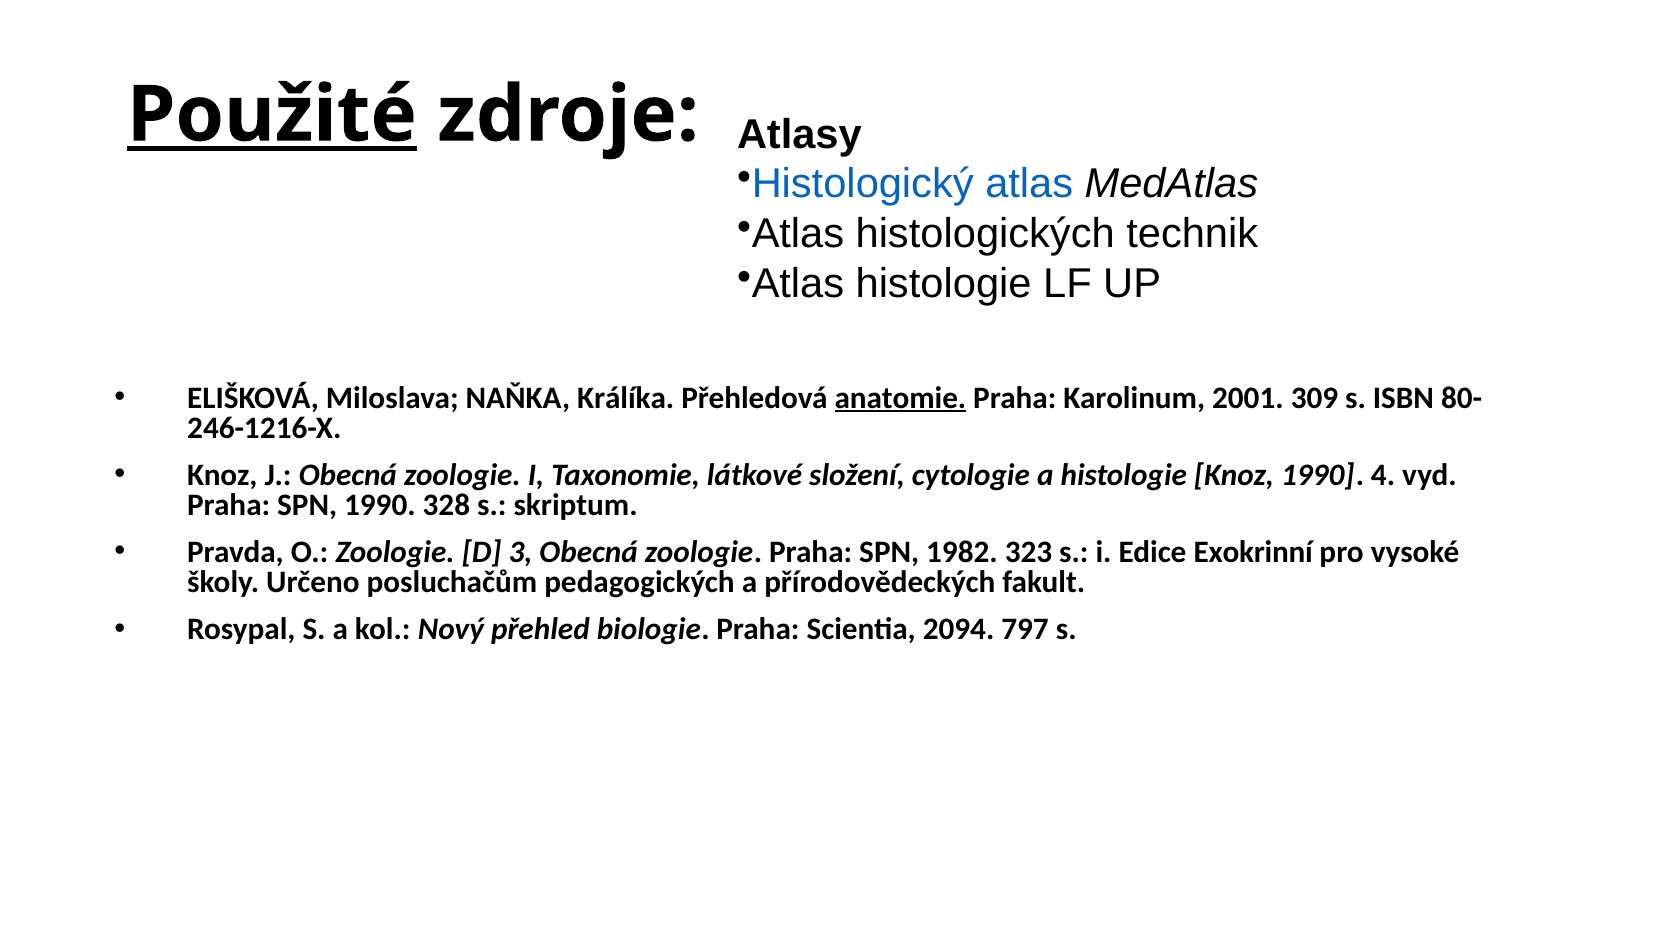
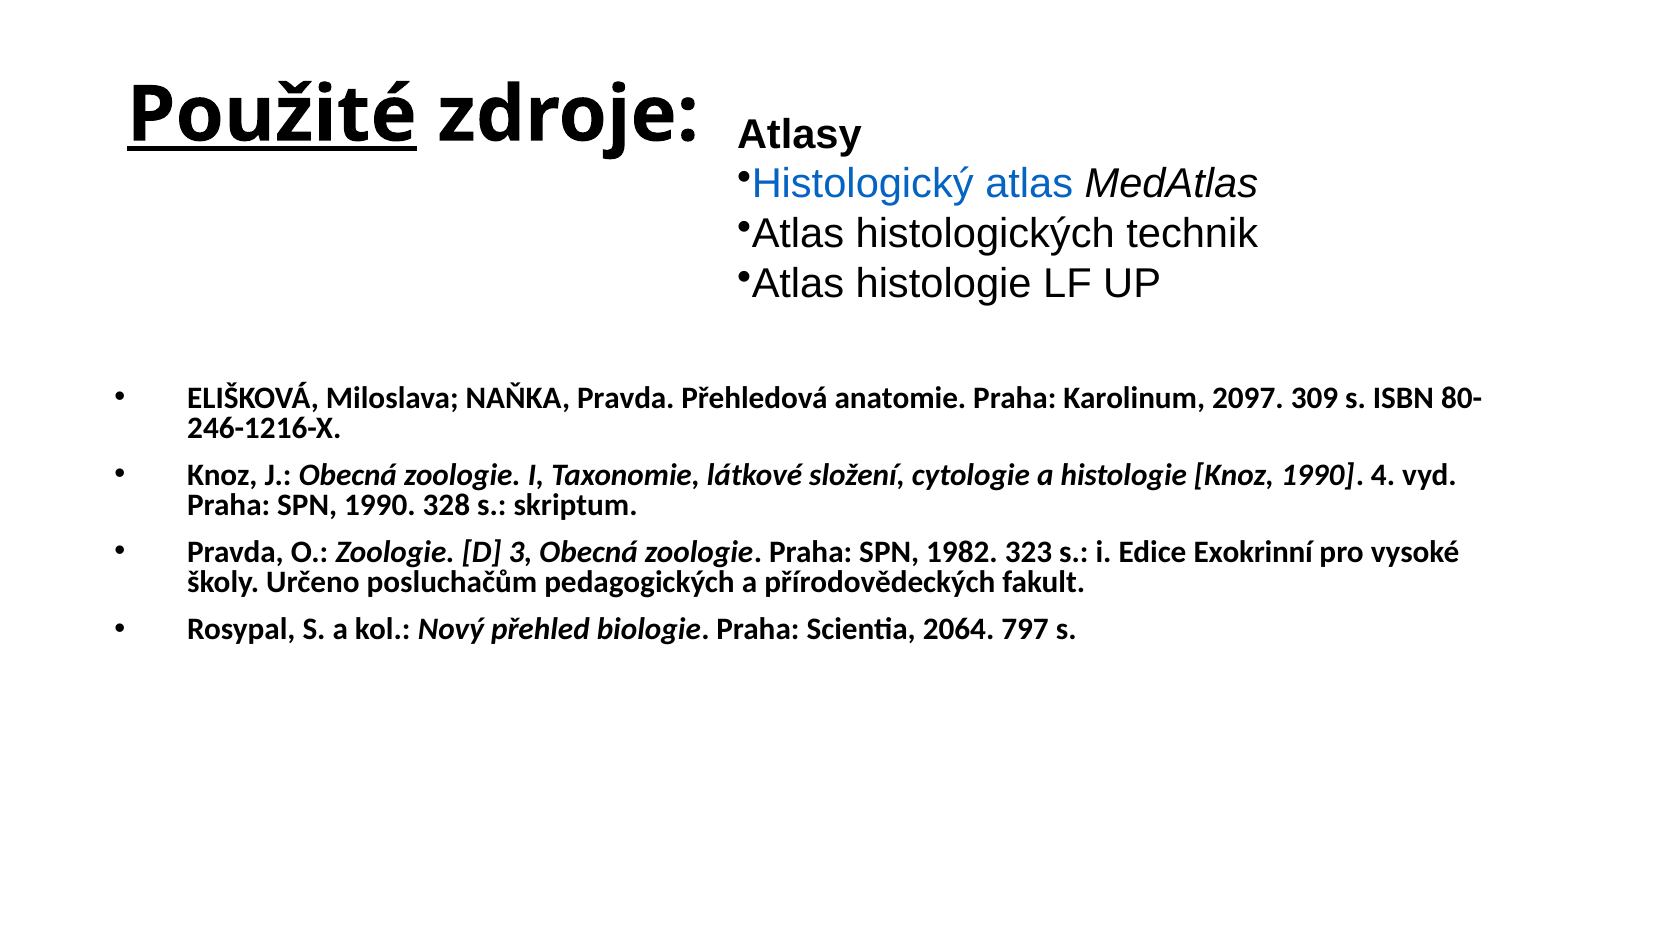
NAŇKA Králíka: Králíka -> Pravda
anatomie underline: present -> none
2001: 2001 -> 2097
2094: 2094 -> 2064
